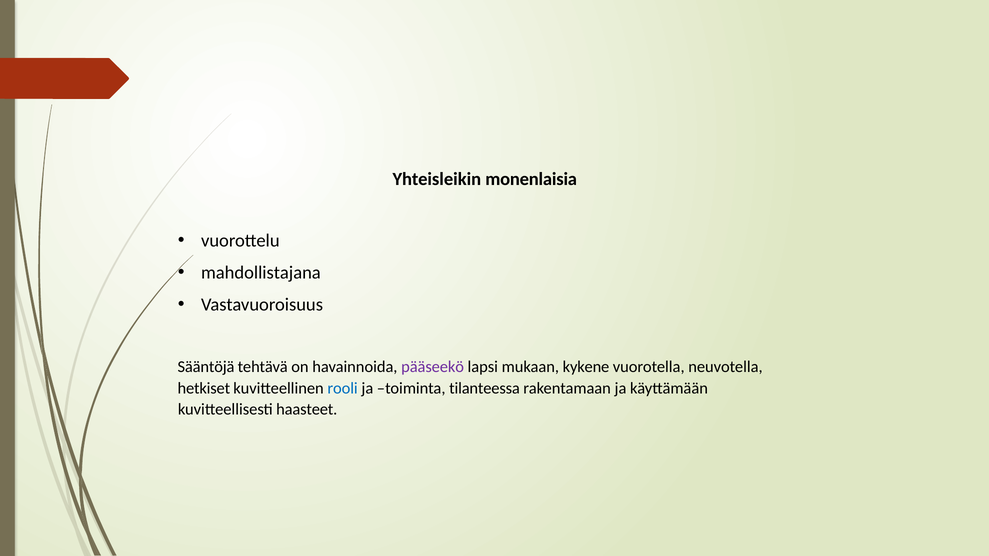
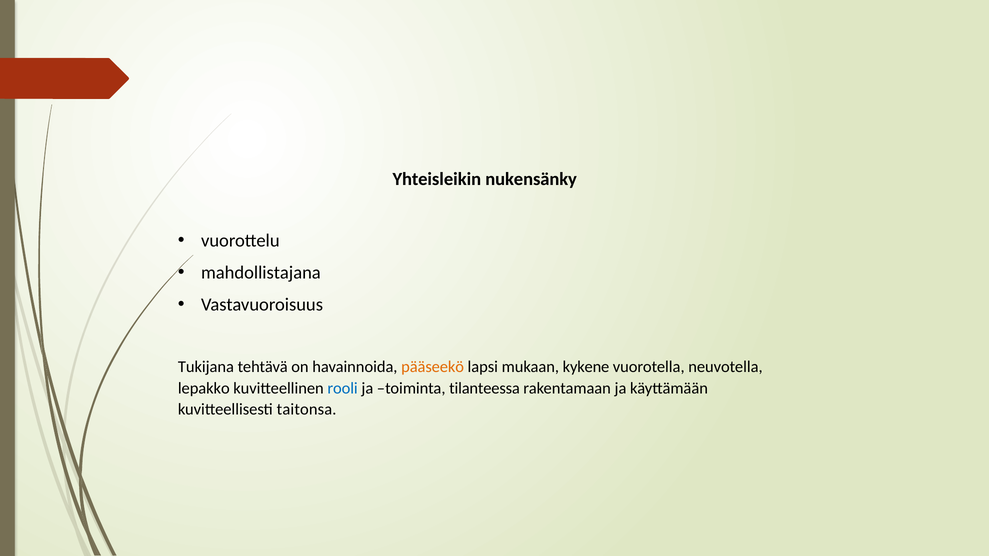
monenlaisia: monenlaisia -> nukensänky
Sääntöjä: Sääntöjä -> Tukijana
pääseekö colour: purple -> orange
hetkiset: hetkiset -> lepakko
haasteet: haasteet -> taitonsa
